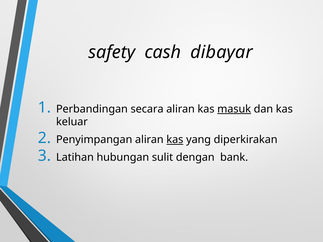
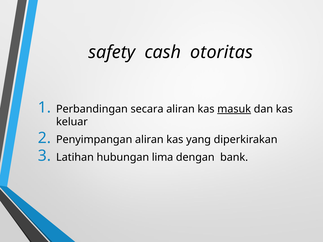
dibayar: dibayar -> otoritas
kas at (175, 140) underline: present -> none
sulit: sulit -> lima
